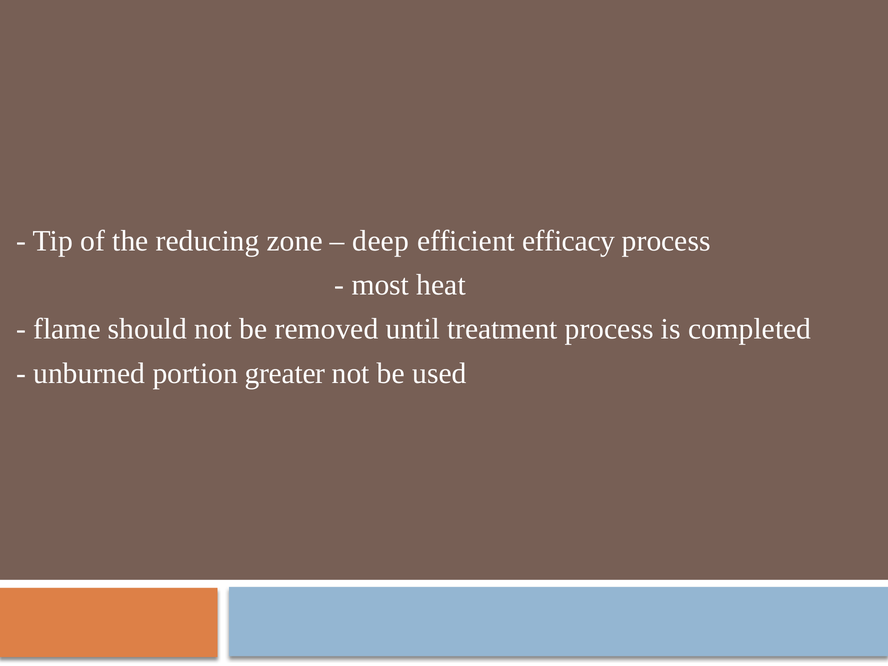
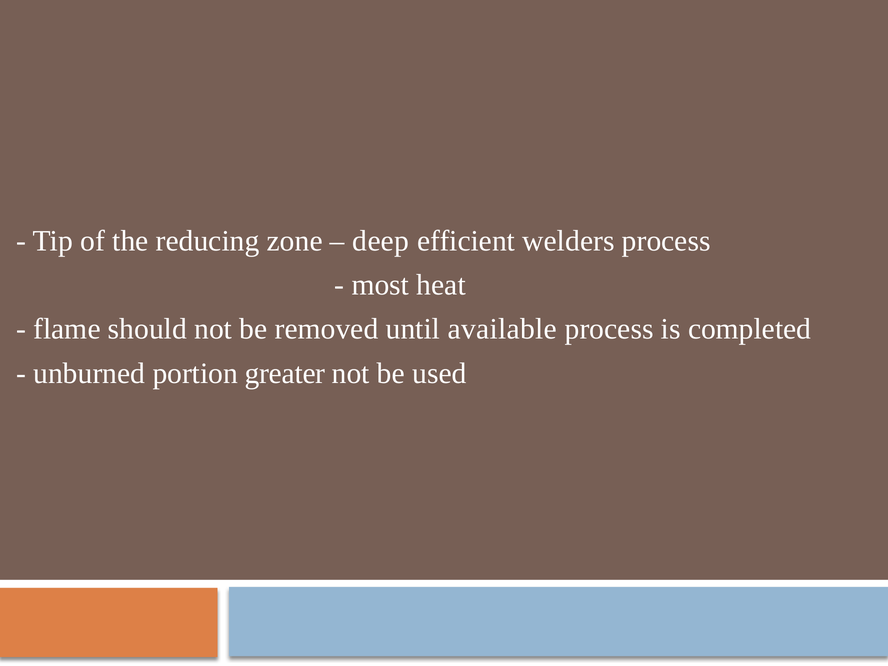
efficacy: efficacy -> welders
treatment: treatment -> available
